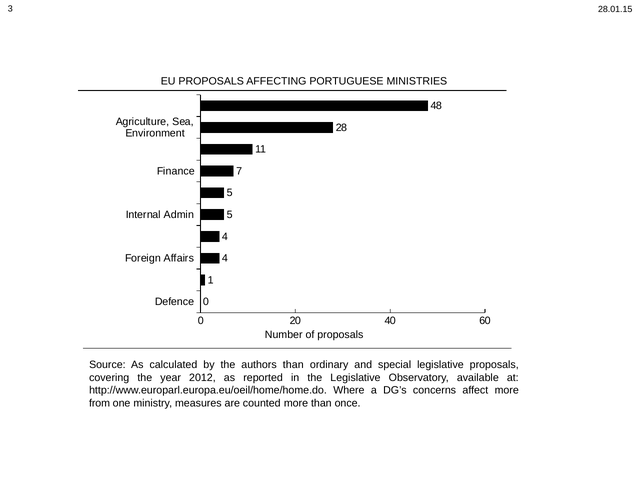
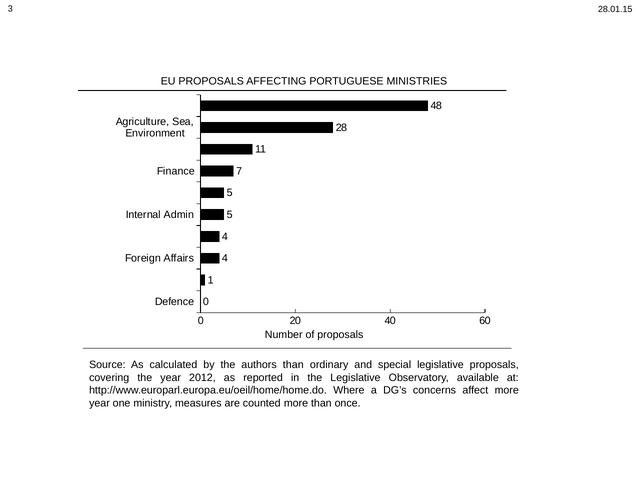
from at (100, 403): from -> year
